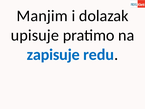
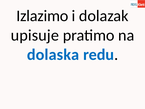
Manjim: Manjim -> Izlazimo
zapisuje: zapisuje -> dolaska
